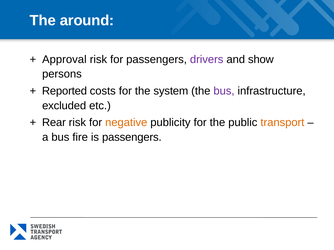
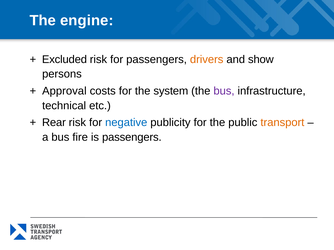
around: around -> engine
Approval: Approval -> Excluded
drivers colour: purple -> orange
Reported: Reported -> Approval
excluded: excluded -> technical
negative colour: orange -> blue
